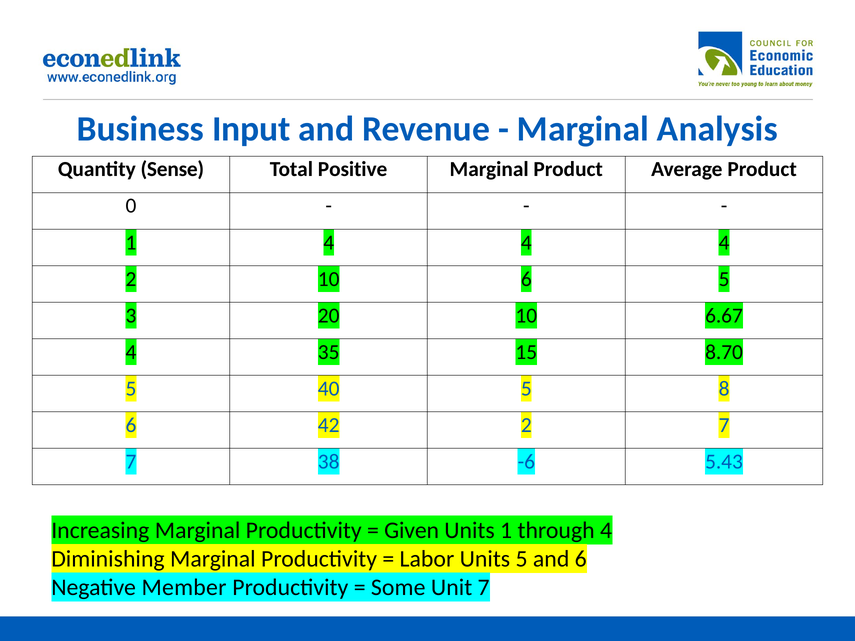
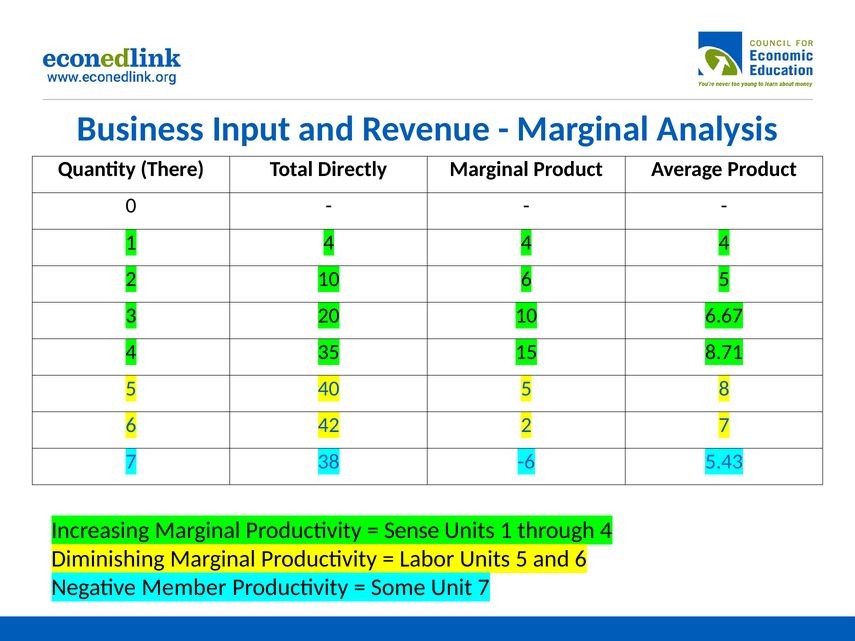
Sense: Sense -> There
Positive: Positive -> Directly
8.70: 8.70 -> 8.71
Given: Given -> Sense
